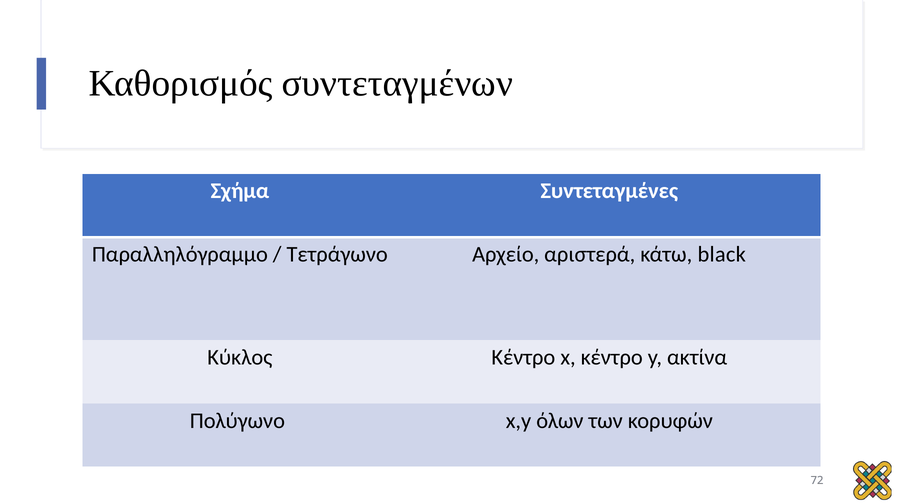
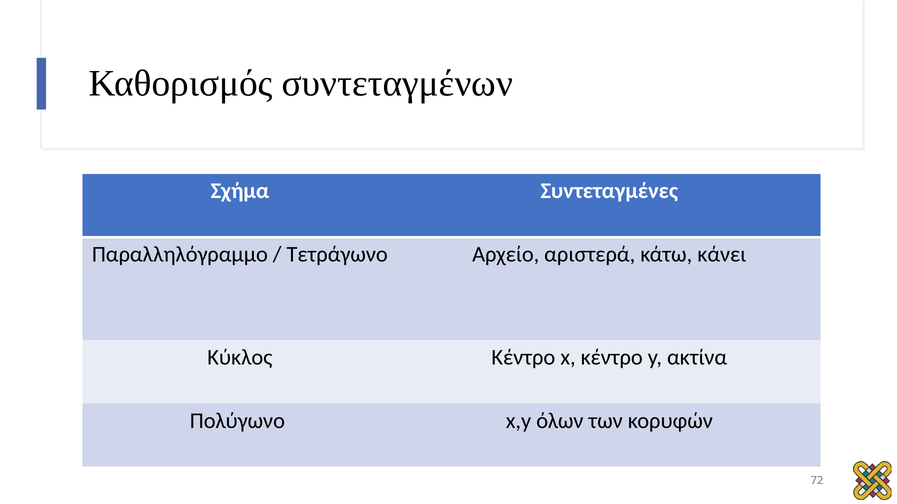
black: black -> κάνει
